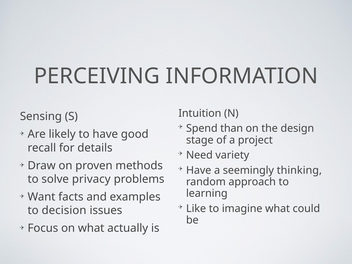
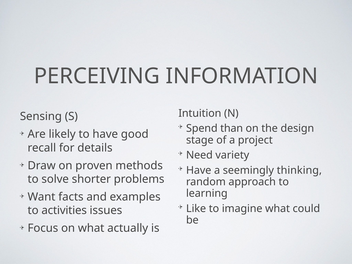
privacy: privacy -> shorter
decision: decision -> activities
